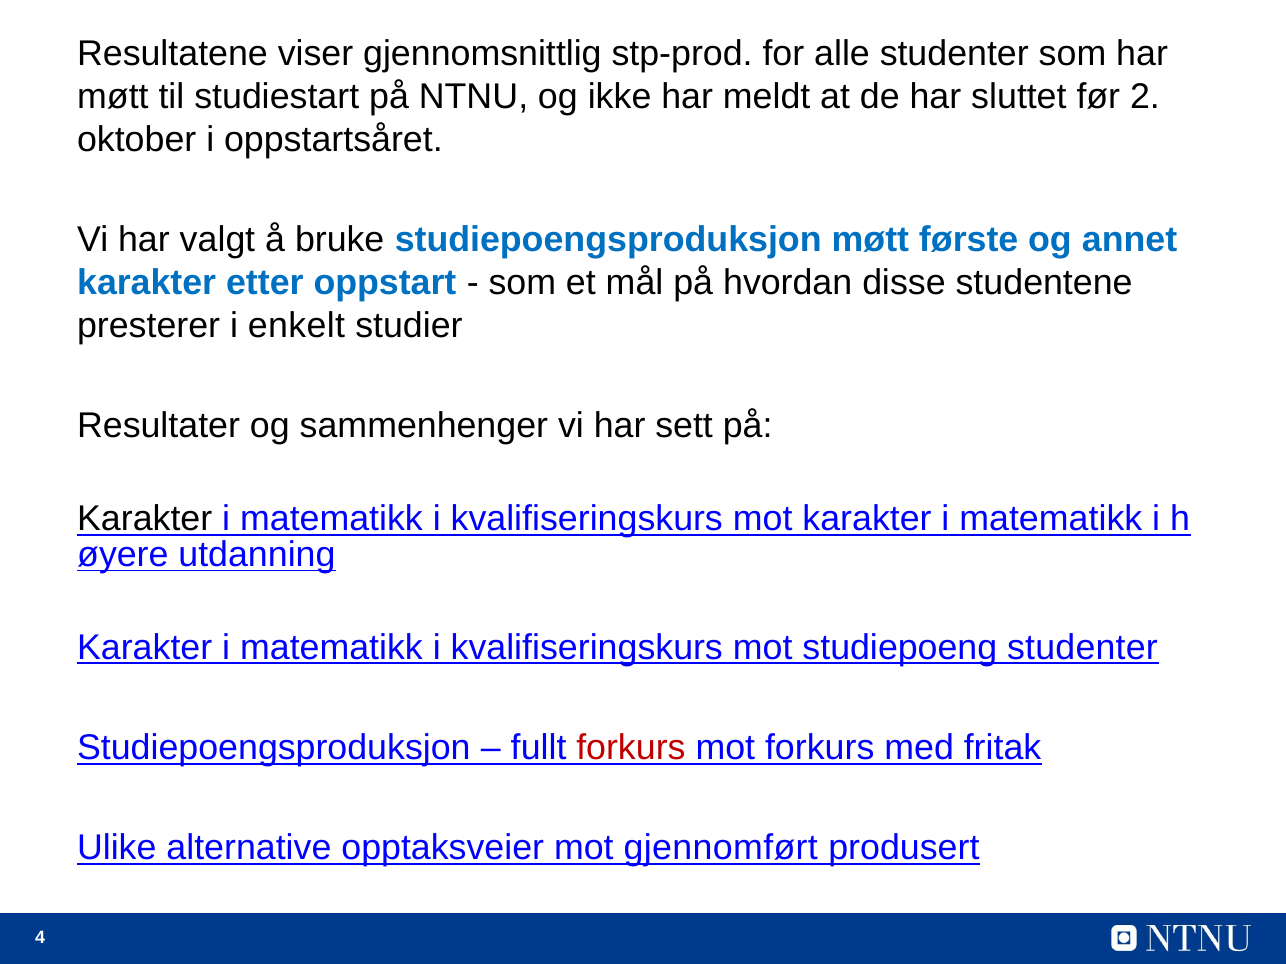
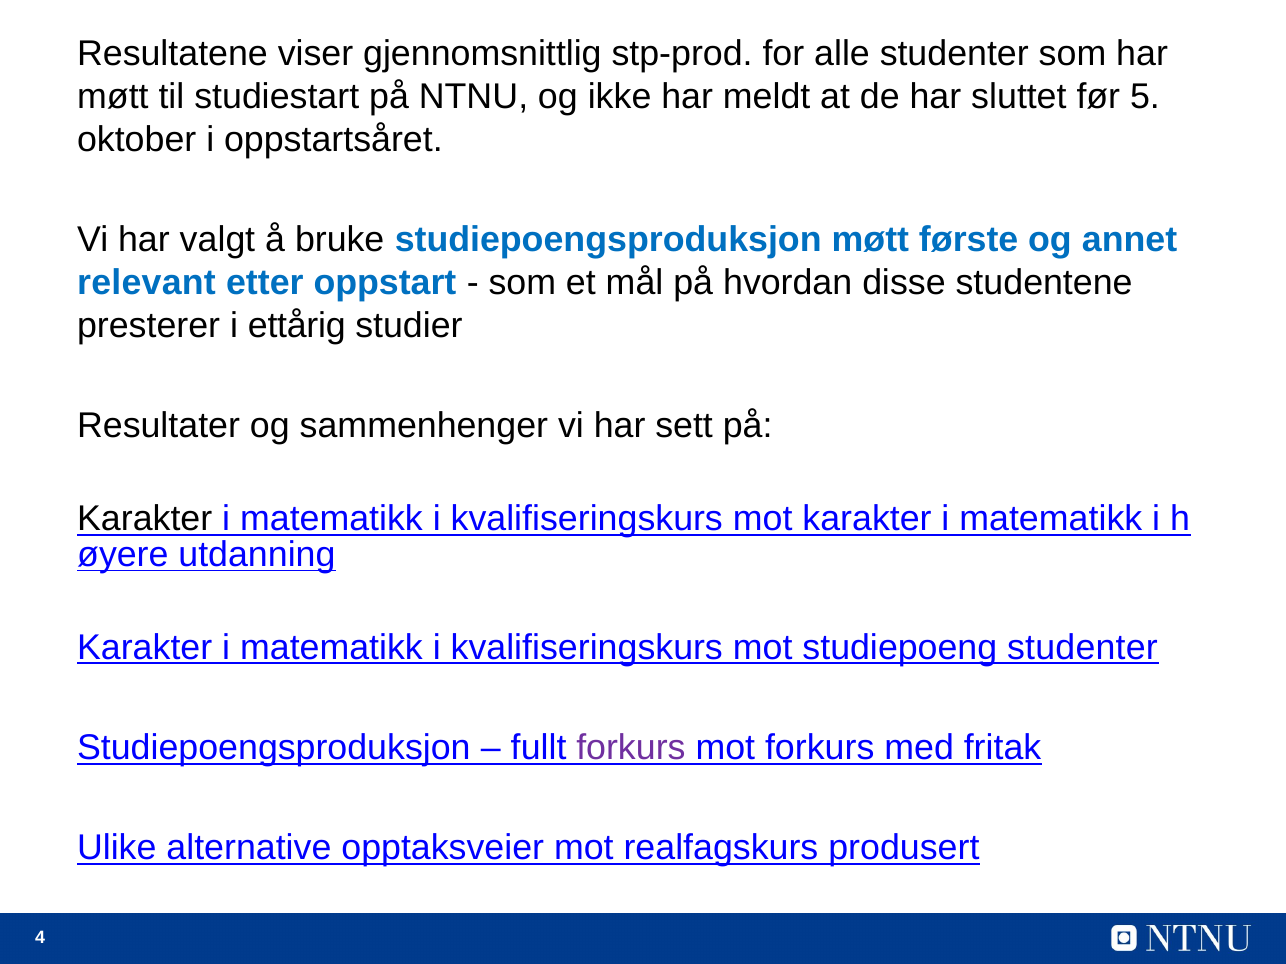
2: 2 -> 5
karakter at (147, 283): karakter -> relevant
enkelt: enkelt -> ettårig
forkurs at (631, 748) colour: red -> purple
gjennomført: gjennomført -> realfagskurs
